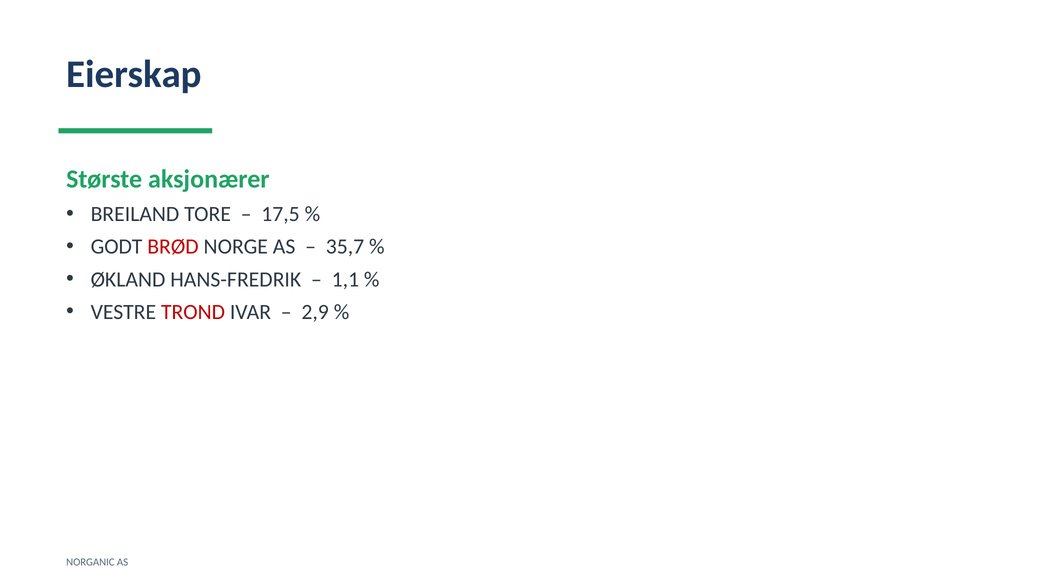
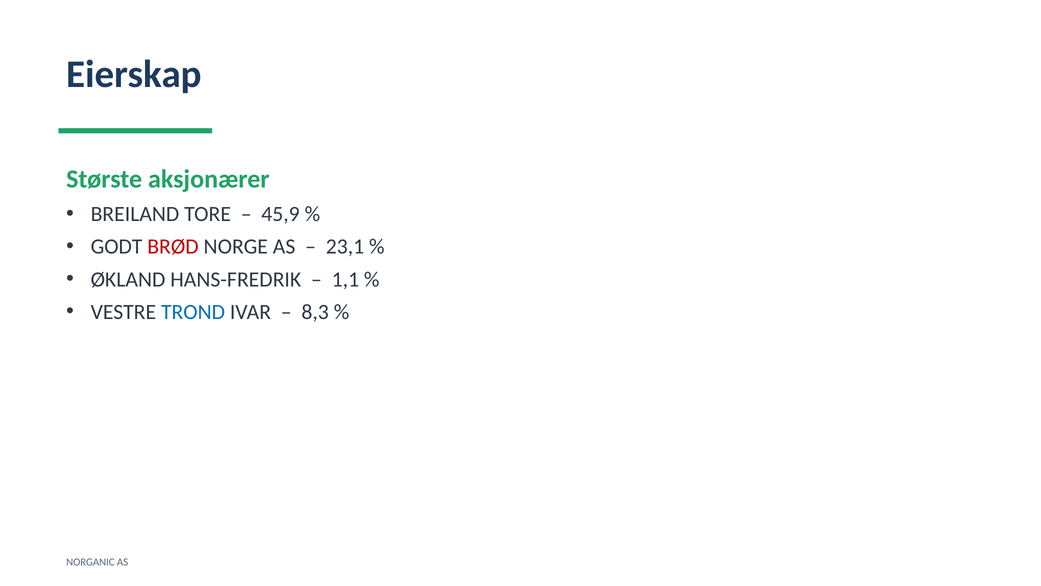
17,5: 17,5 -> 45,9
35,7: 35,7 -> 23,1
TROND colour: red -> blue
2,9: 2,9 -> 8,3
